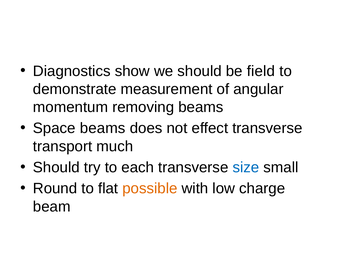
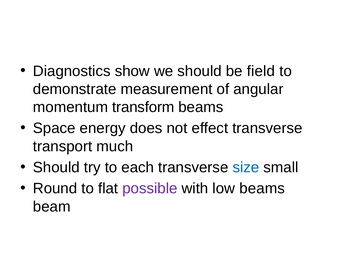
removing: removing -> transform
Space beams: beams -> energy
possible colour: orange -> purple
low charge: charge -> beams
